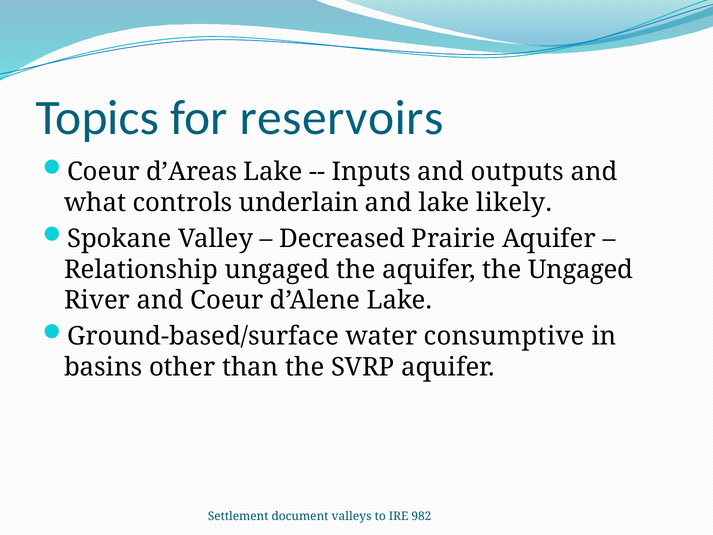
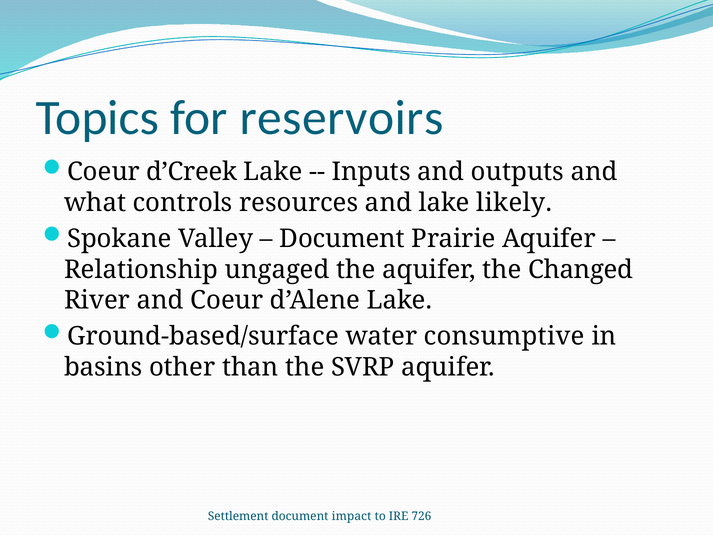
d’Areas: d’Areas -> d’Creek
underlain: underlain -> resources
Decreased at (342, 239): Decreased -> Document
the Ungaged: Ungaged -> Changed
valleys: valleys -> impact
982: 982 -> 726
